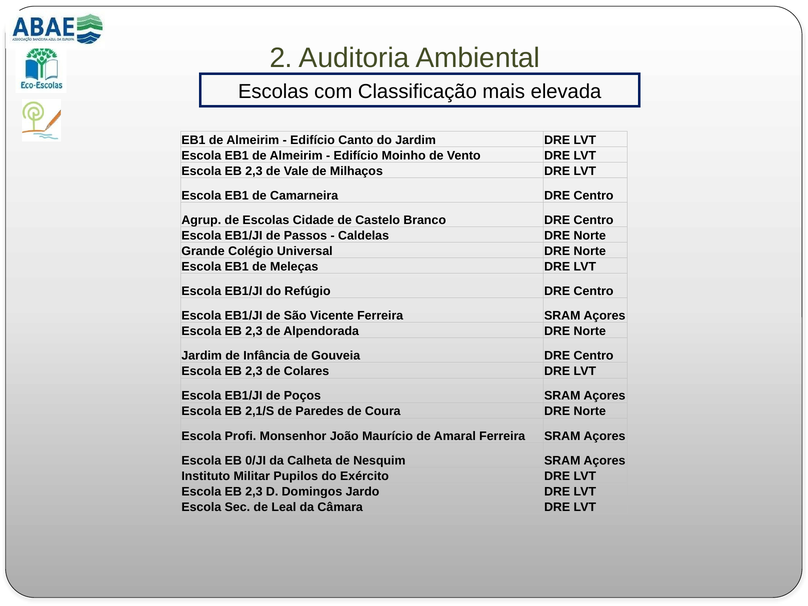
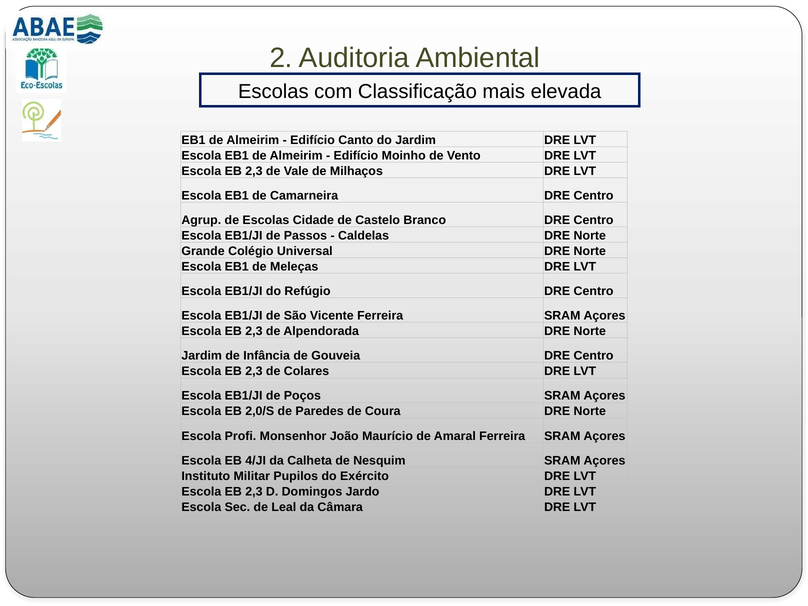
2,1/S: 2,1/S -> 2,0/S
0/JI: 0/JI -> 4/JI
